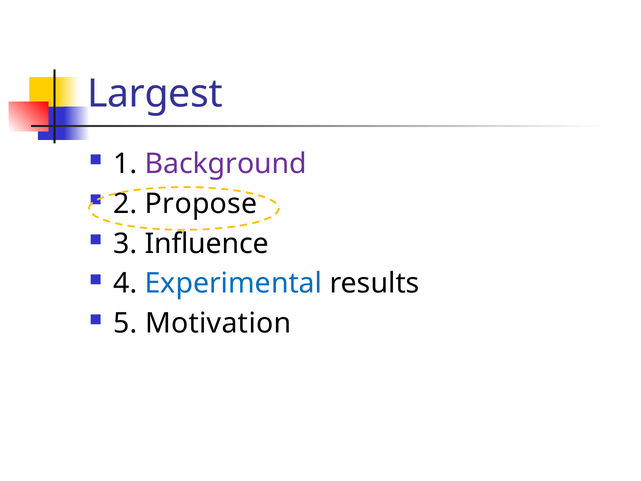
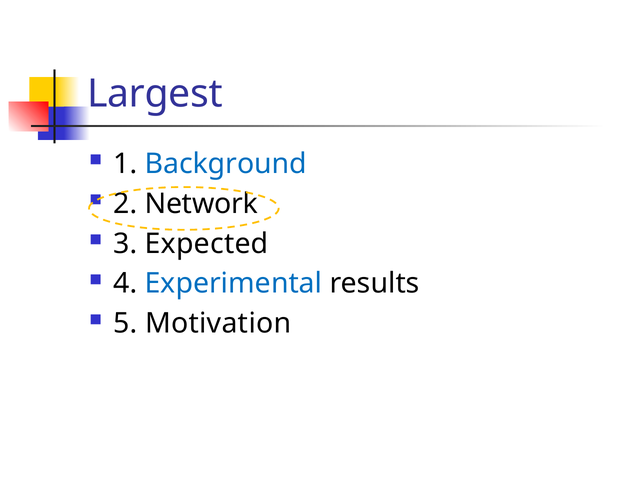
Background colour: purple -> blue
Propose: Propose -> Network
Influence: Influence -> Expected
